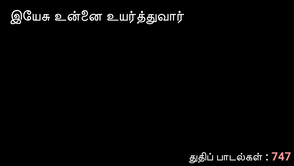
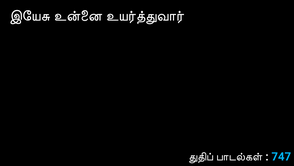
747 colour: pink -> light blue
